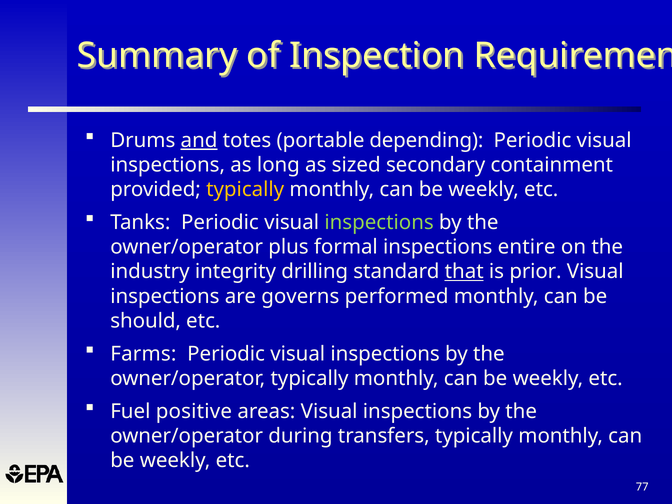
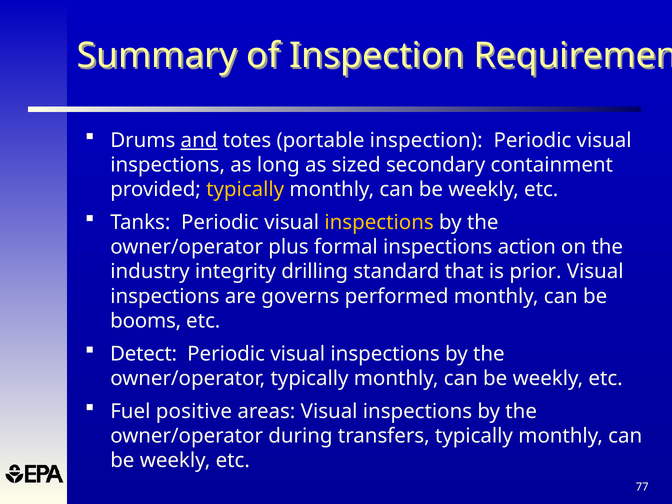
portable depending: depending -> inspection
inspections at (379, 222) colour: light green -> yellow
entire: entire -> action
that underline: present -> none
should: should -> booms
Farms: Farms -> Detect
